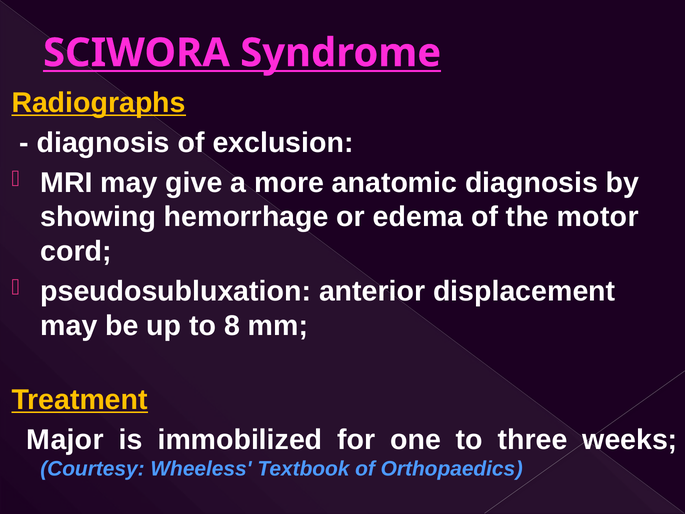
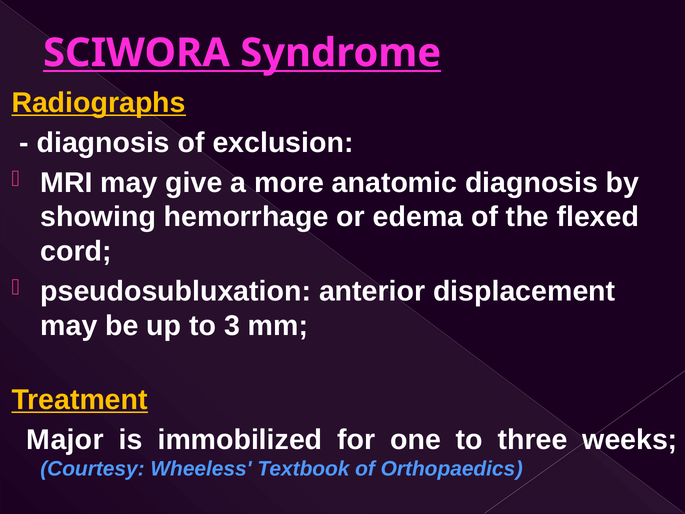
motor: motor -> flexed
8: 8 -> 3
